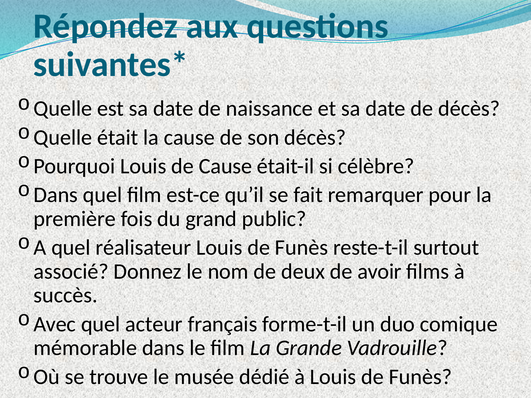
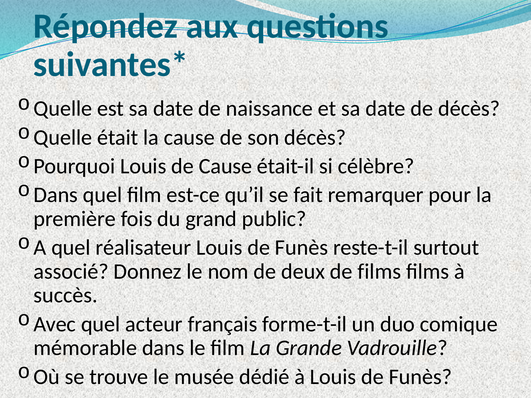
de avoir: avoir -> films
